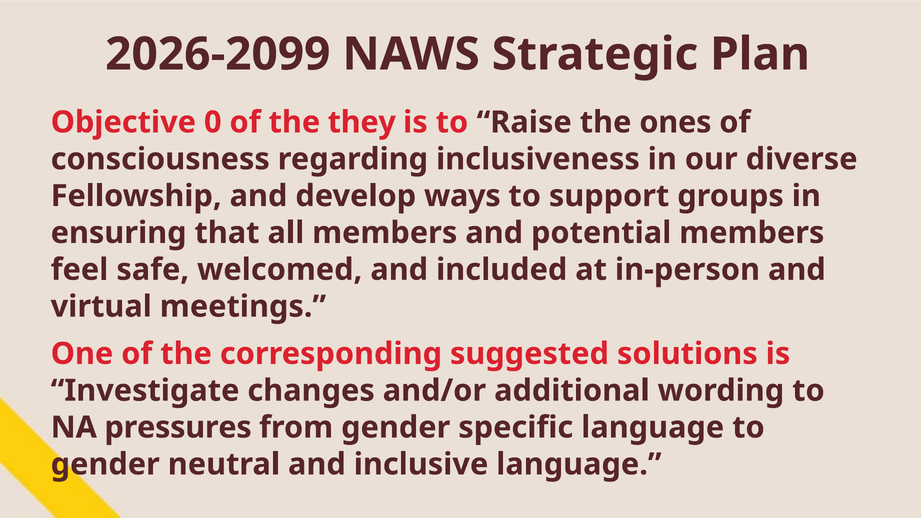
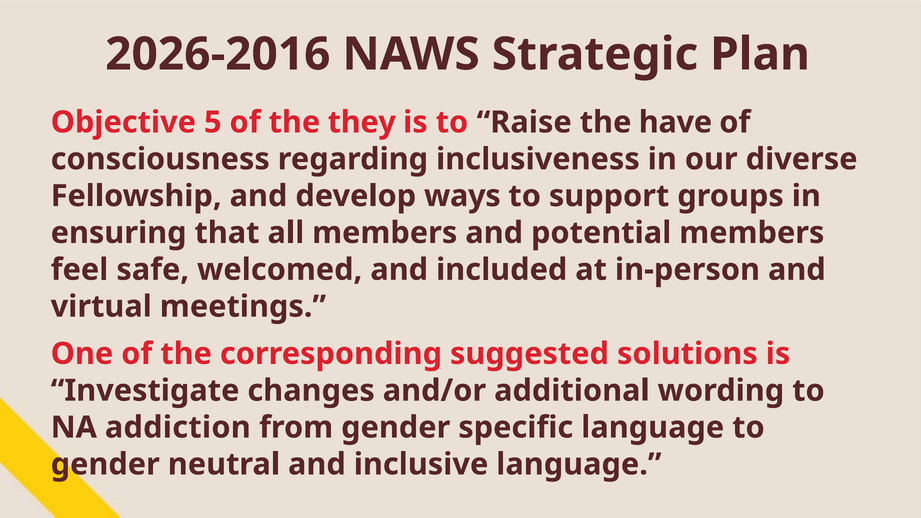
2026-2099: 2026-2099 -> 2026-2016
0: 0 -> 5
ones: ones -> have
pressures: pressures -> addiction
